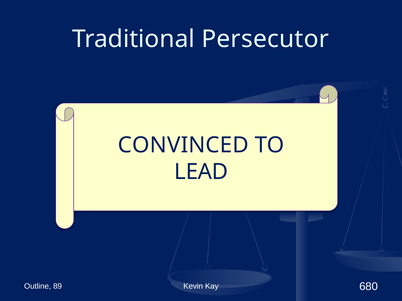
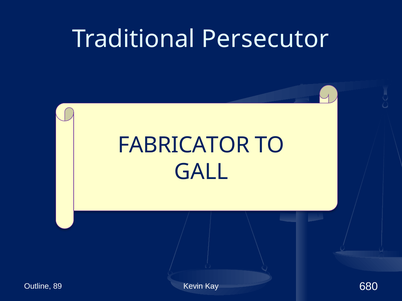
CONVINCED: CONVINCED -> FABRICATOR
LEAD: LEAD -> GALL
